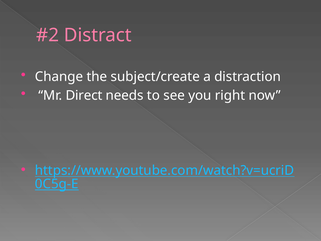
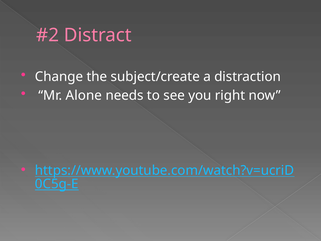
Direct: Direct -> Alone
